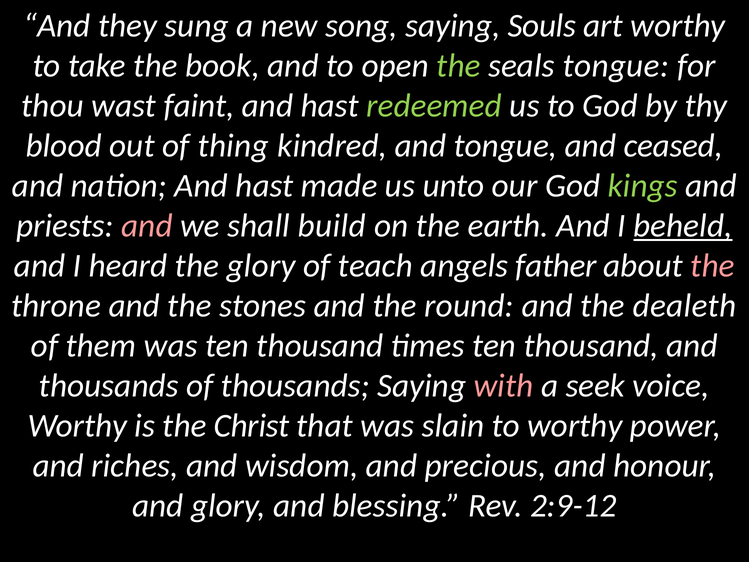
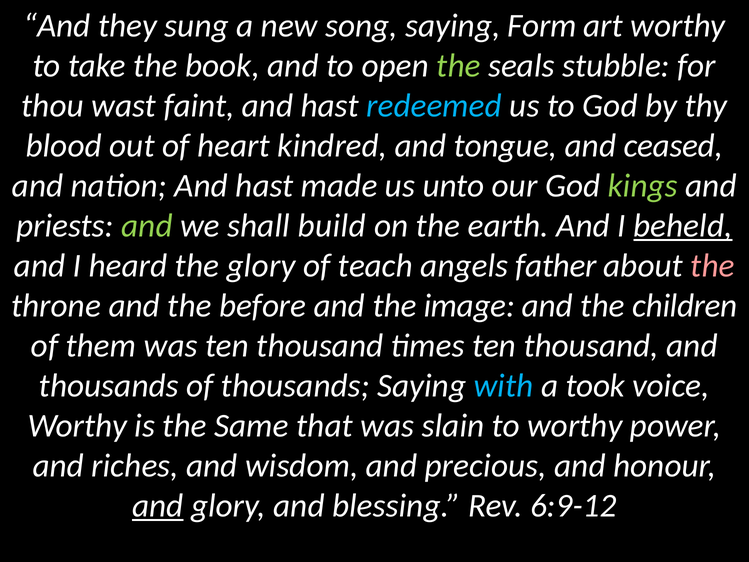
Souls: Souls -> Form
seals tongue: tongue -> stubble
redeemed colour: light green -> light blue
thing: thing -> heart
and at (147, 226) colour: pink -> light green
stones: stones -> before
round: round -> image
dealeth: dealeth -> children
with colour: pink -> light blue
seek: seek -> took
Christ: Christ -> Same
and at (158, 505) underline: none -> present
2:9-12: 2:9-12 -> 6:9-12
